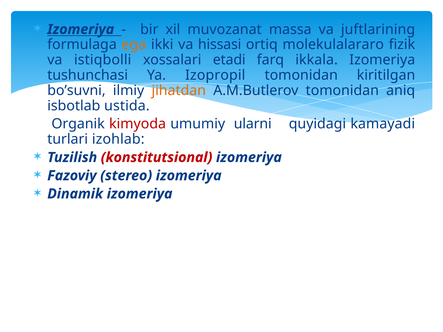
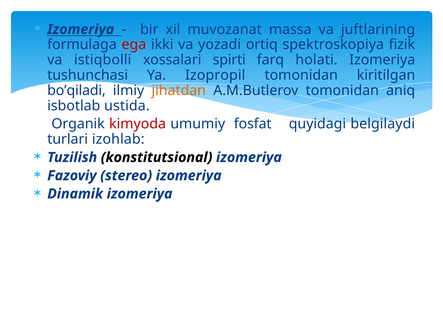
ega colour: orange -> red
hissasi: hissasi -> yozadi
molekulalararo: molekulalararo -> spektroskopiya
etadi: etadi -> spirti
ikkala: ikkala -> holati
bo’suvni: bo’suvni -> bo’qiladi
ularni: ularni -> fosfat
kamayadi: kamayadi -> belgilaydi
konstitutsional colour: red -> black
